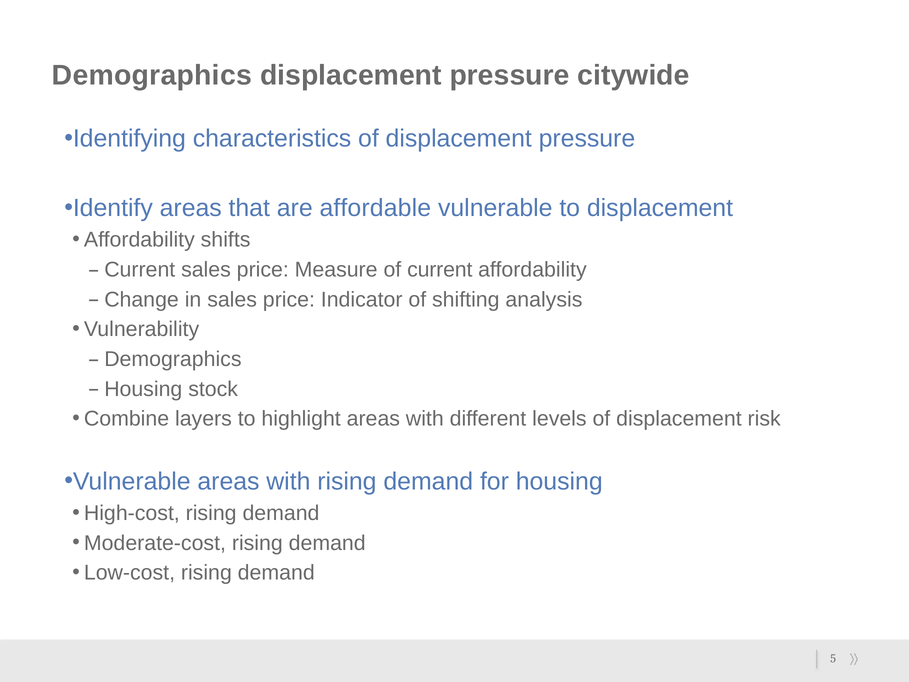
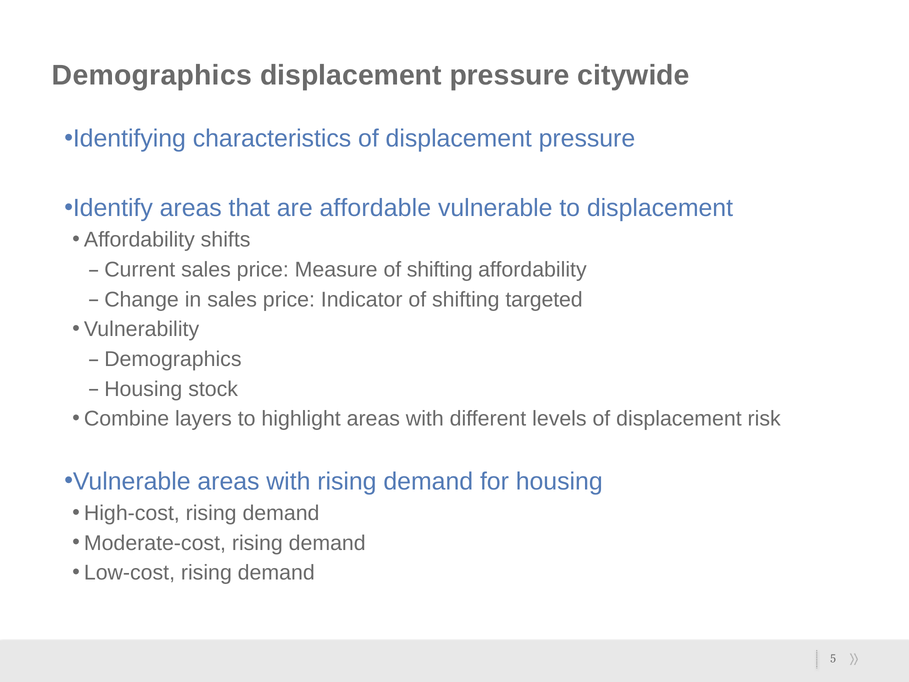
Measure of current: current -> shifting
analysis: analysis -> targeted
